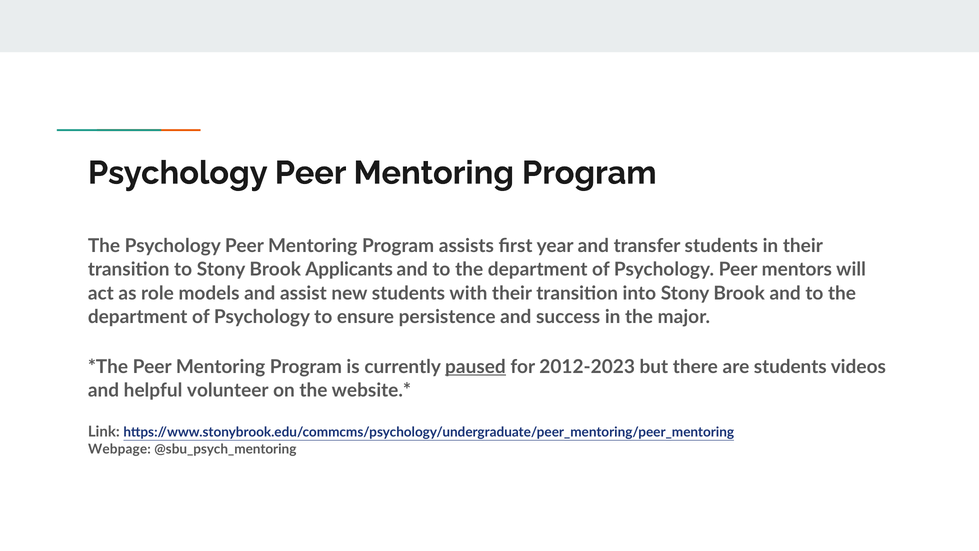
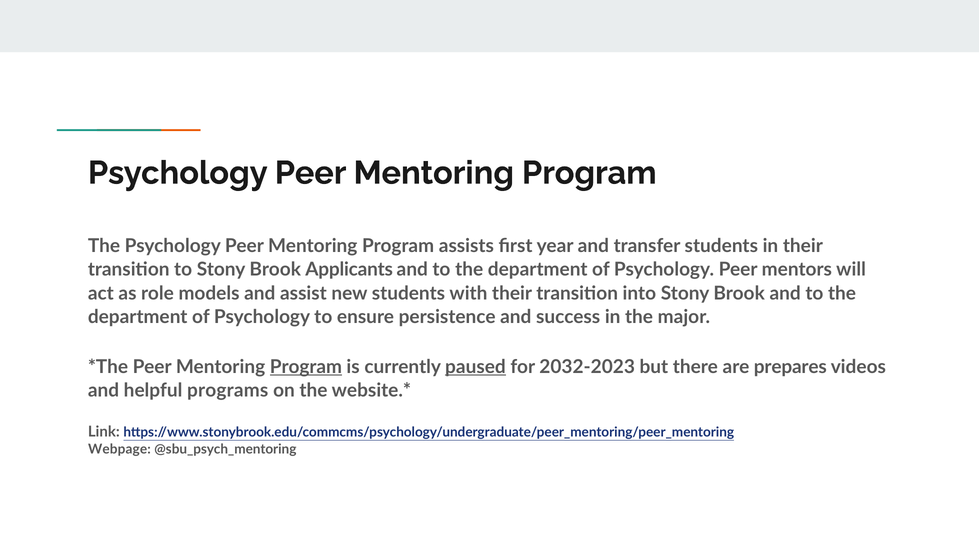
Program at (306, 367) underline: none -> present
2012-2023: 2012-2023 -> 2032-2023
are students: students -> prepares
volunteer: volunteer -> programs
